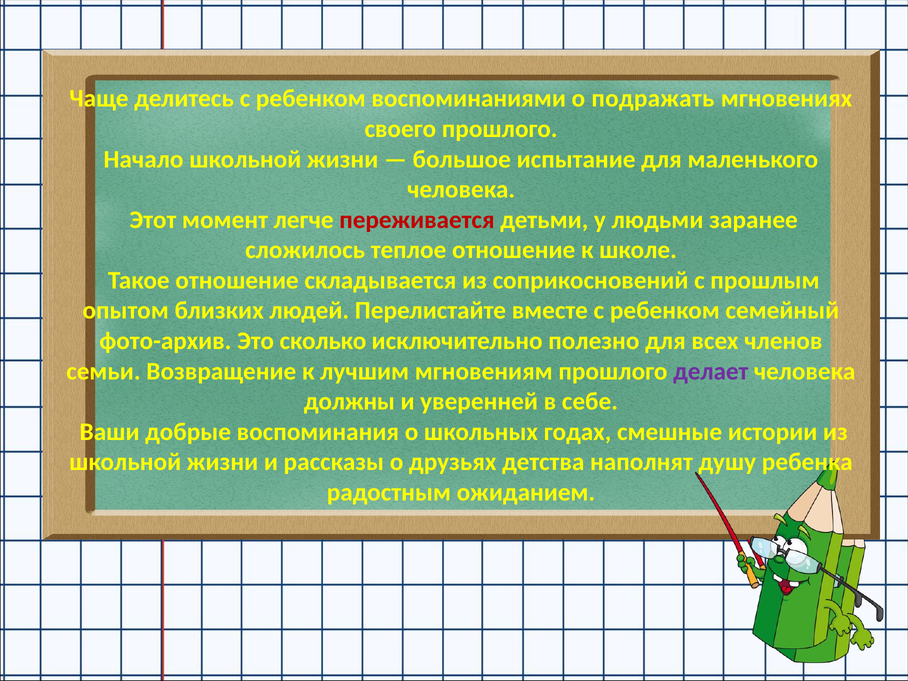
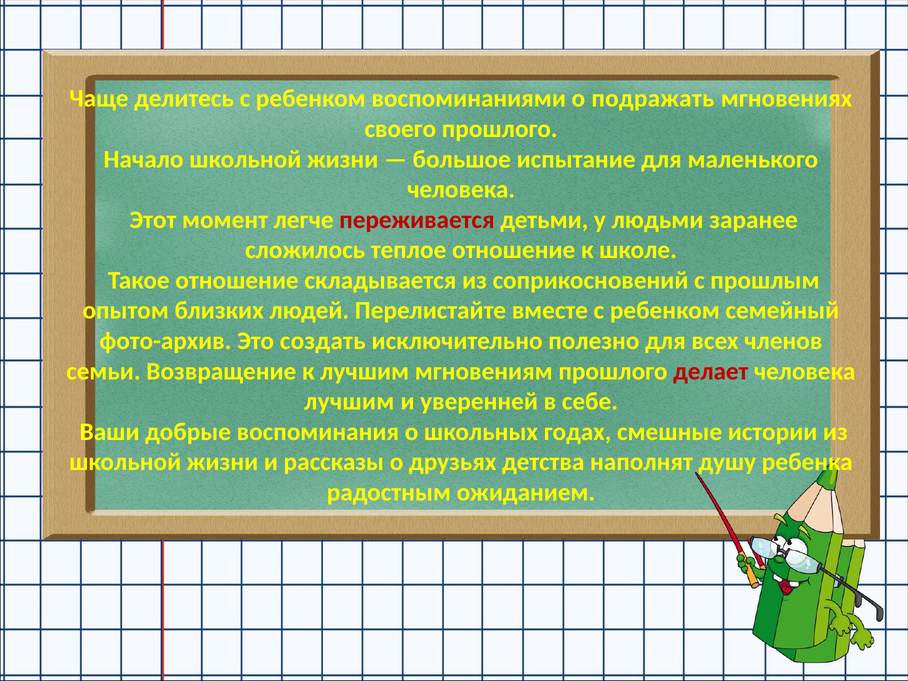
сколько: сколько -> создать
делает colour: purple -> red
должны at (349, 401): должны -> лучшим
